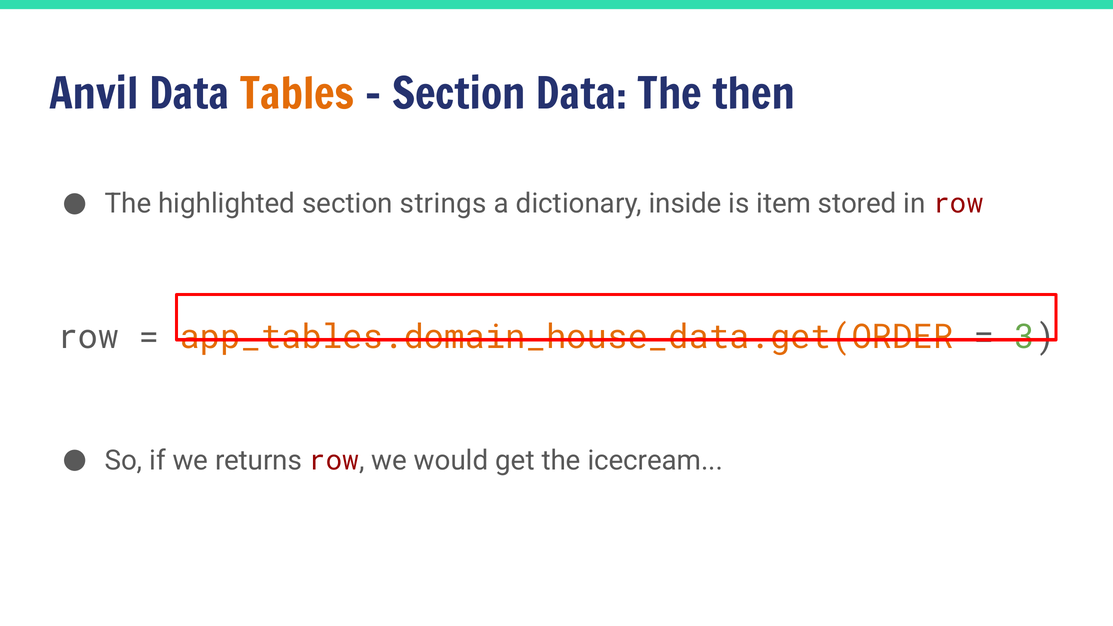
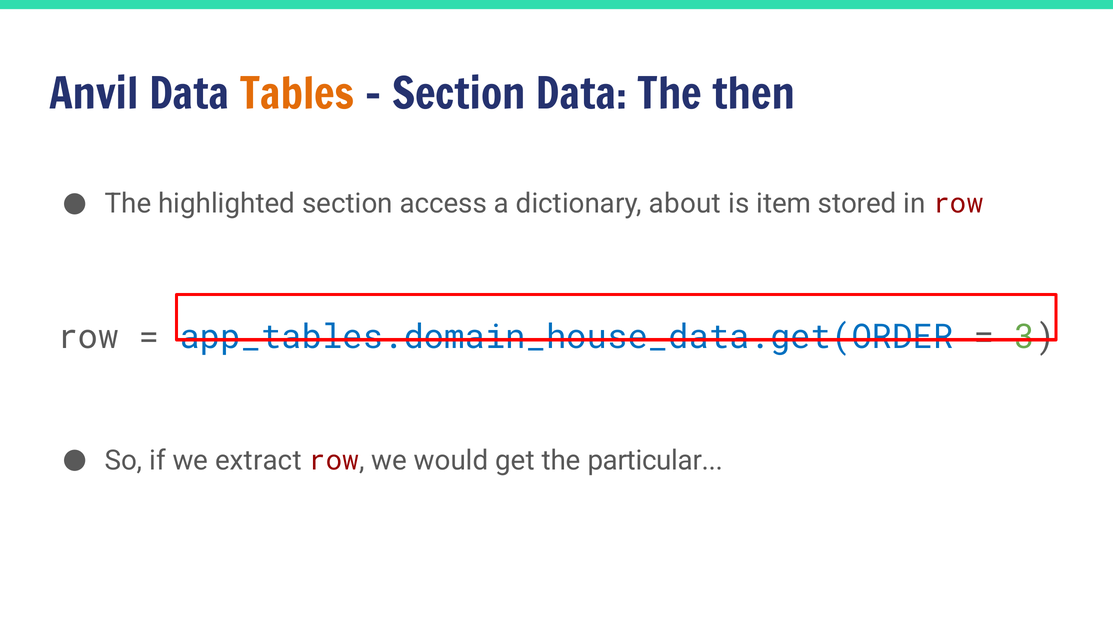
strings: strings -> access
inside: inside -> about
app_tables.domain_house_data.get(ORDER colour: orange -> blue
returns: returns -> extract
icecream: icecream -> particular
